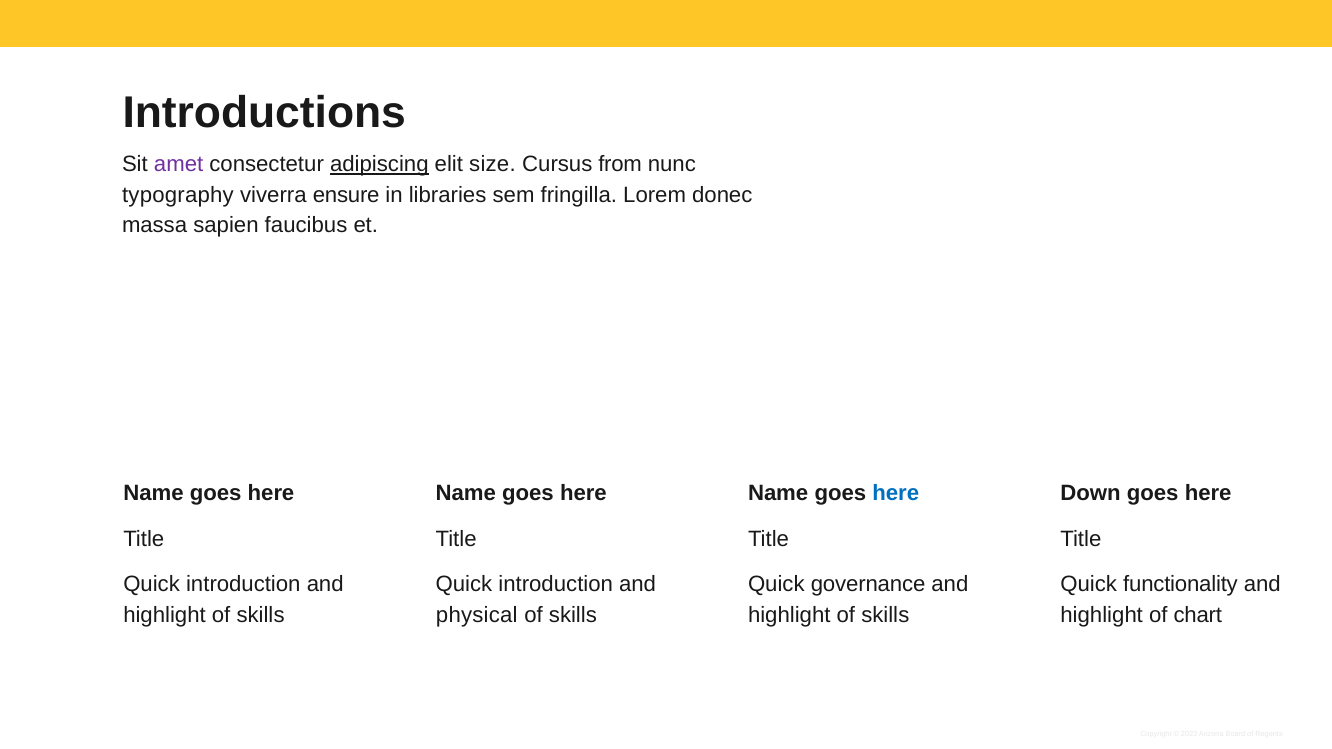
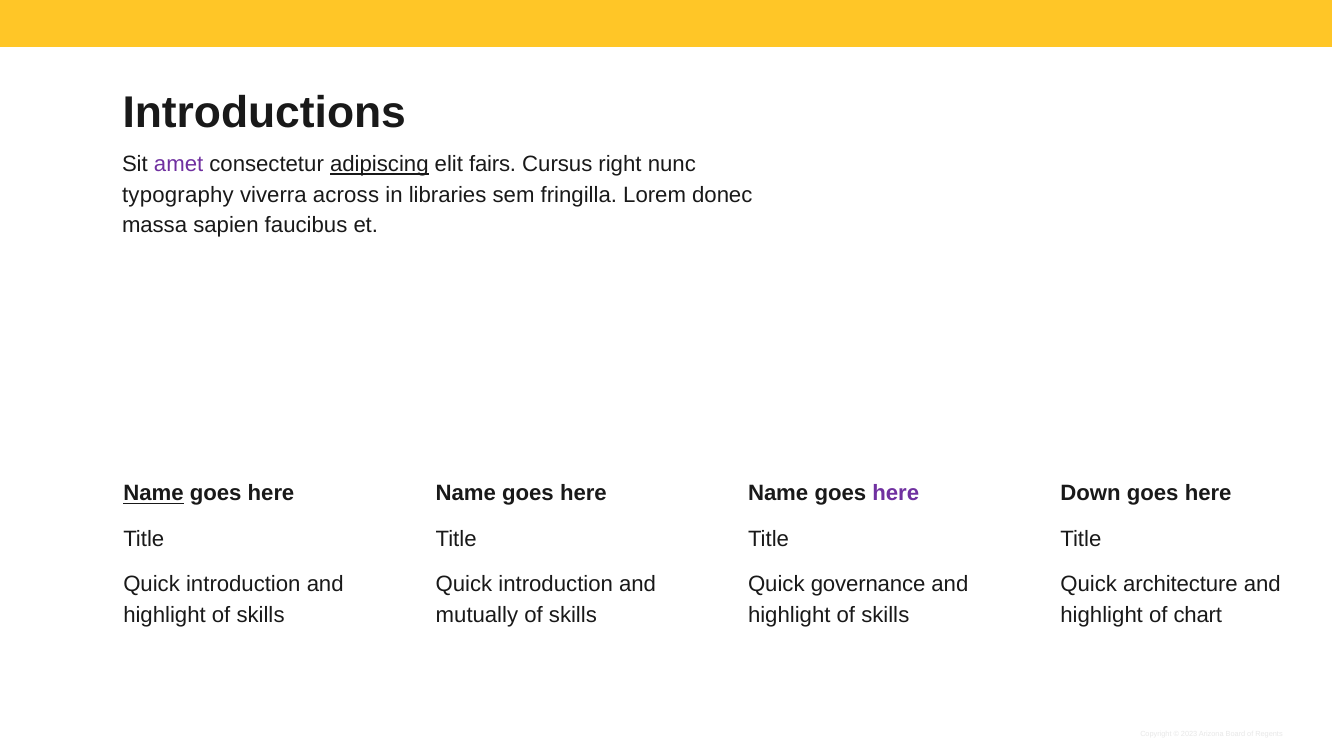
size: size -> fairs
from: from -> right
ensure: ensure -> across
Name at (153, 494) underline: none -> present
here at (896, 494) colour: blue -> purple
functionality: functionality -> architecture
physical: physical -> mutually
